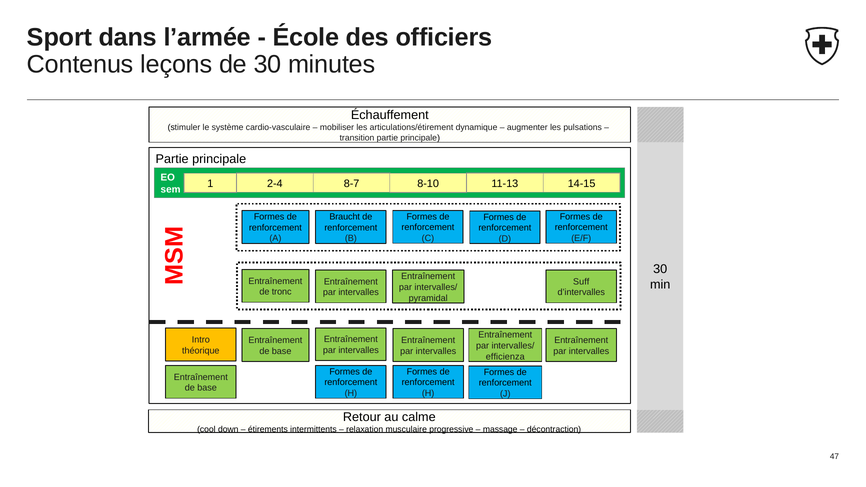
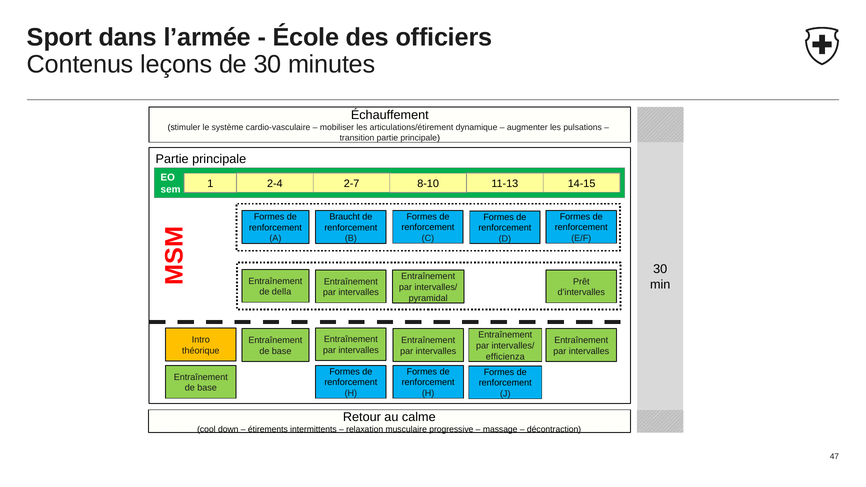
8-7: 8-7 -> 2-7
Suff: Suff -> Prêt
tronc: tronc -> della
